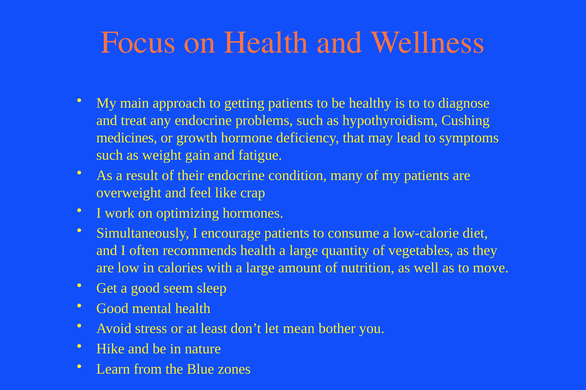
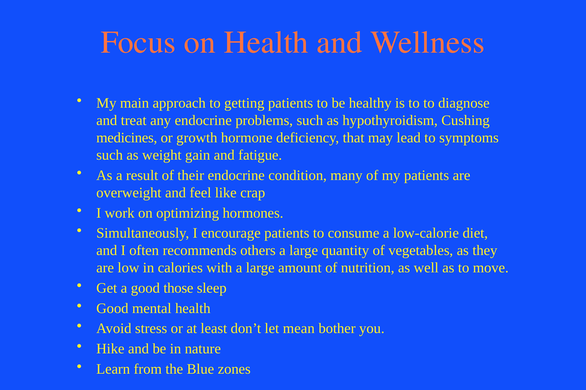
recommends health: health -> others
seem: seem -> those
